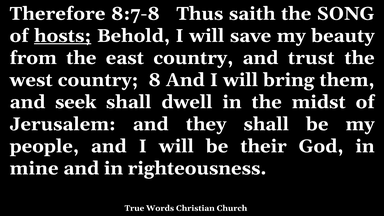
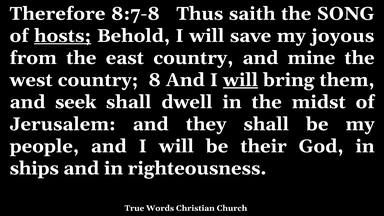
beauty: beauty -> joyous
trust: trust -> mine
will at (241, 80) underline: none -> present
mine: mine -> ships
